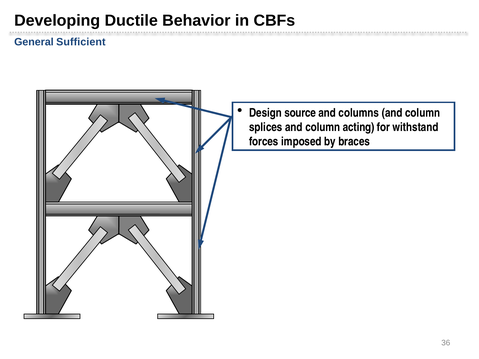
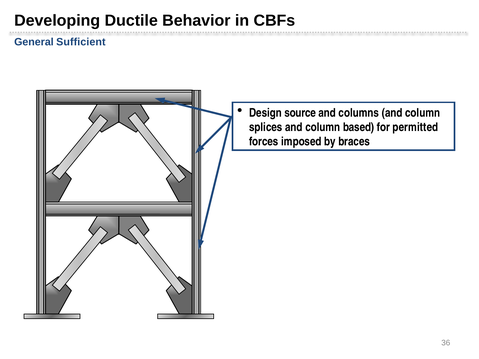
acting: acting -> based
withstand: withstand -> permitted
